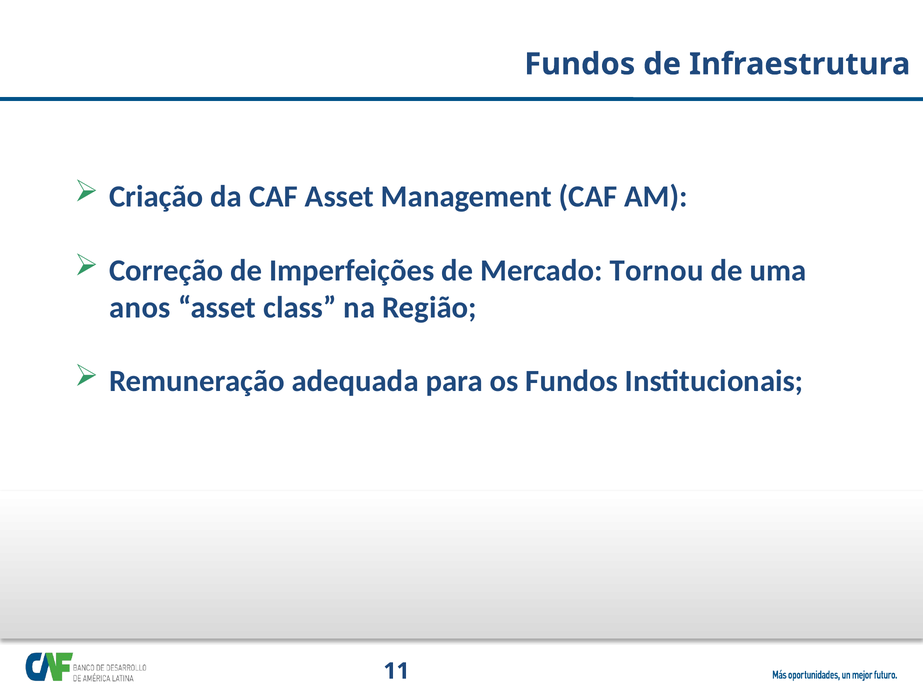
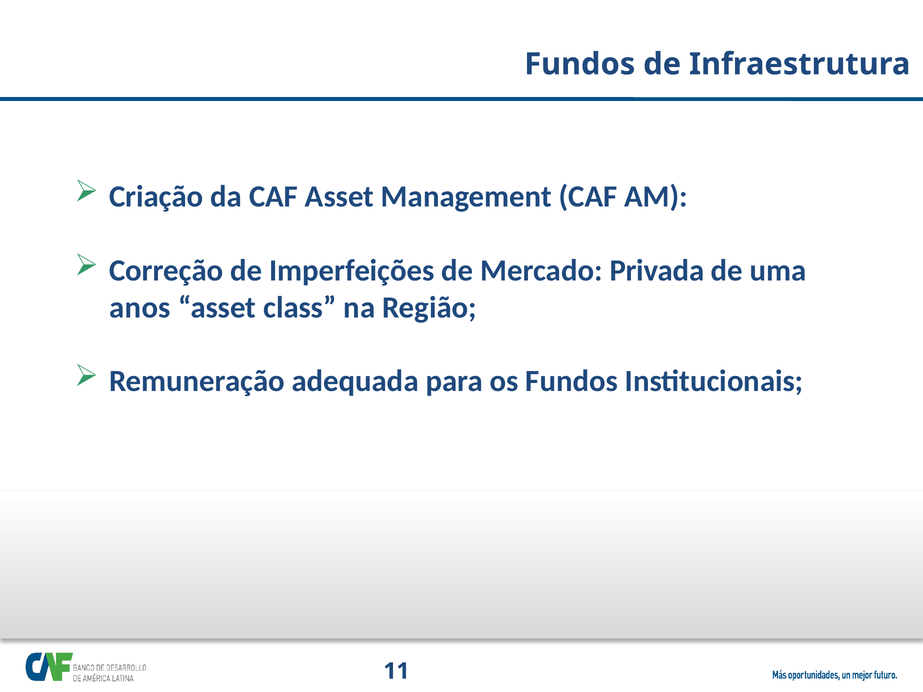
Tornou: Tornou -> Privada
